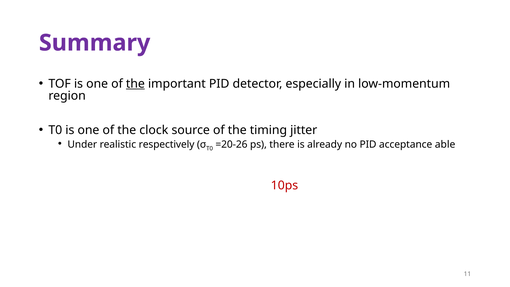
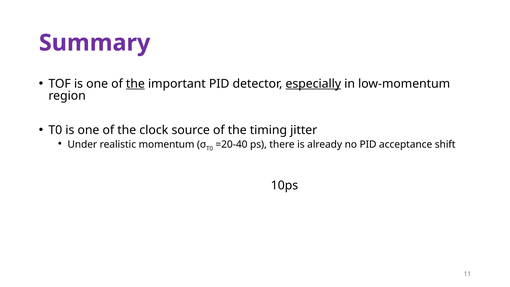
especially underline: none -> present
realistic respectively: respectively -> momentum
=20-26: =20-26 -> =20-40
acceptance able: able -> shift
might: might -> phase
10ps colour: red -> black
